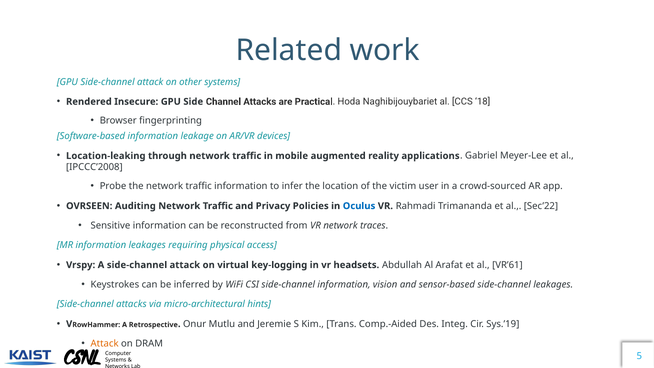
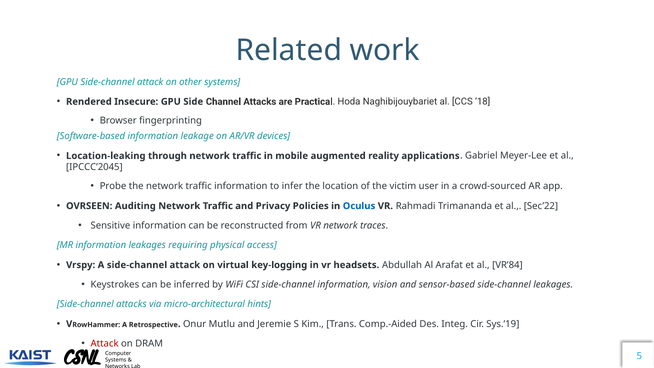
IPCCC’2008: IPCCC’2008 -> IPCCC’2045
VR’61: VR’61 -> VR’84
Attack at (105, 343) colour: orange -> red
